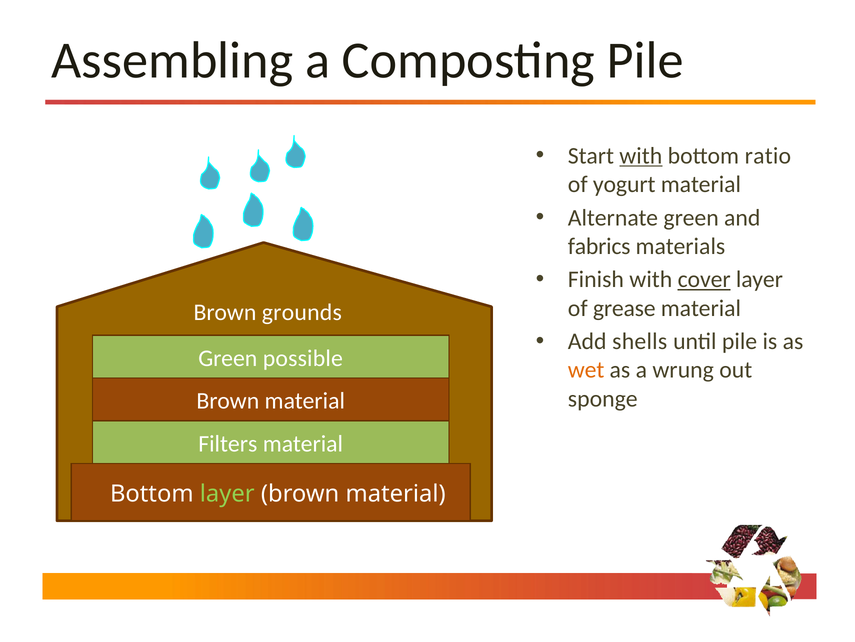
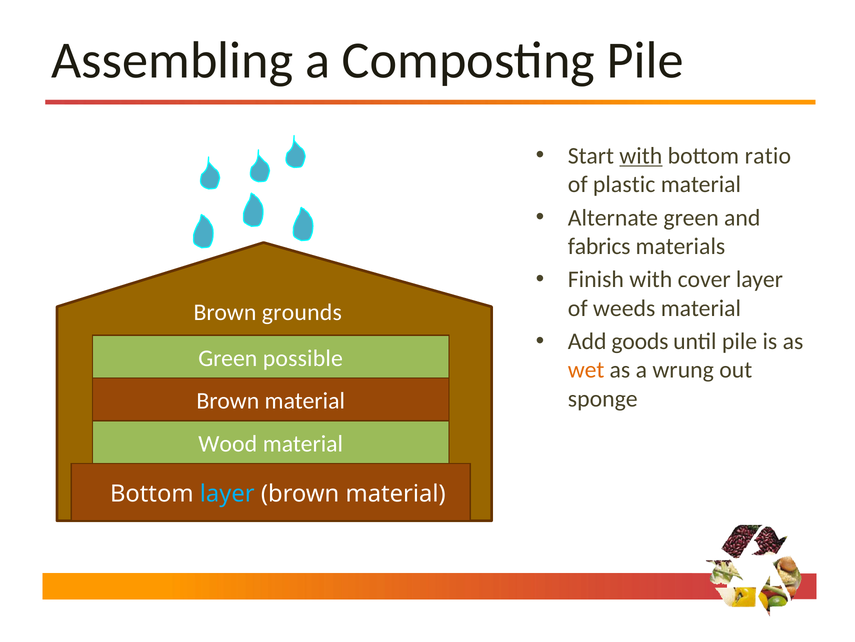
yogurt: yogurt -> plastic
cover underline: present -> none
grease: grease -> weeds
shells: shells -> goods
Filters: Filters -> Wood
layer at (227, 493) colour: light green -> light blue
